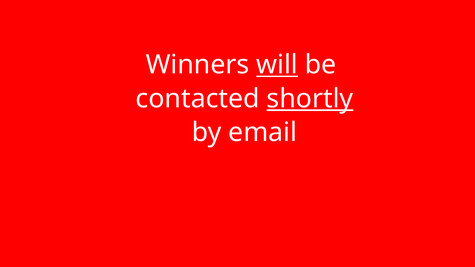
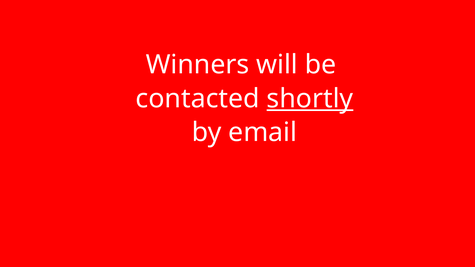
will underline: present -> none
